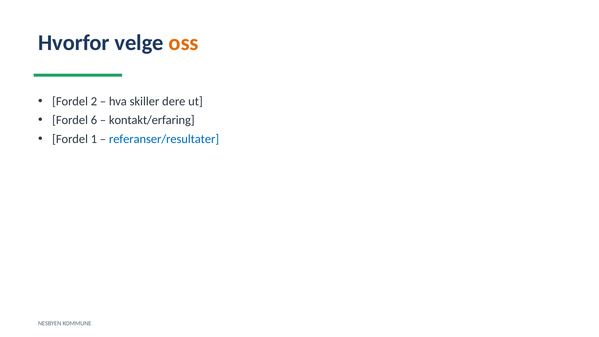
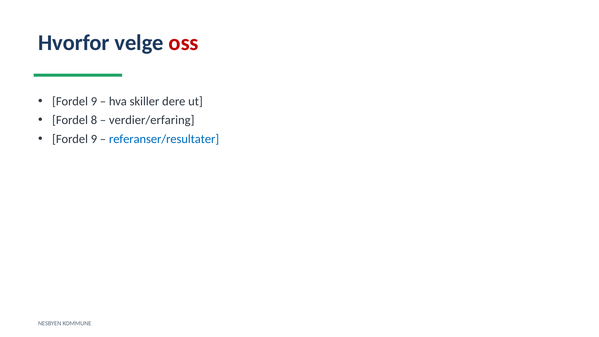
oss colour: orange -> red
2 at (94, 101): 2 -> 9
6: 6 -> 8
kontakt/erfaring: kontakt/erfaring -> verdier/erfaring
1 at (94, 139): 1 -> 9
